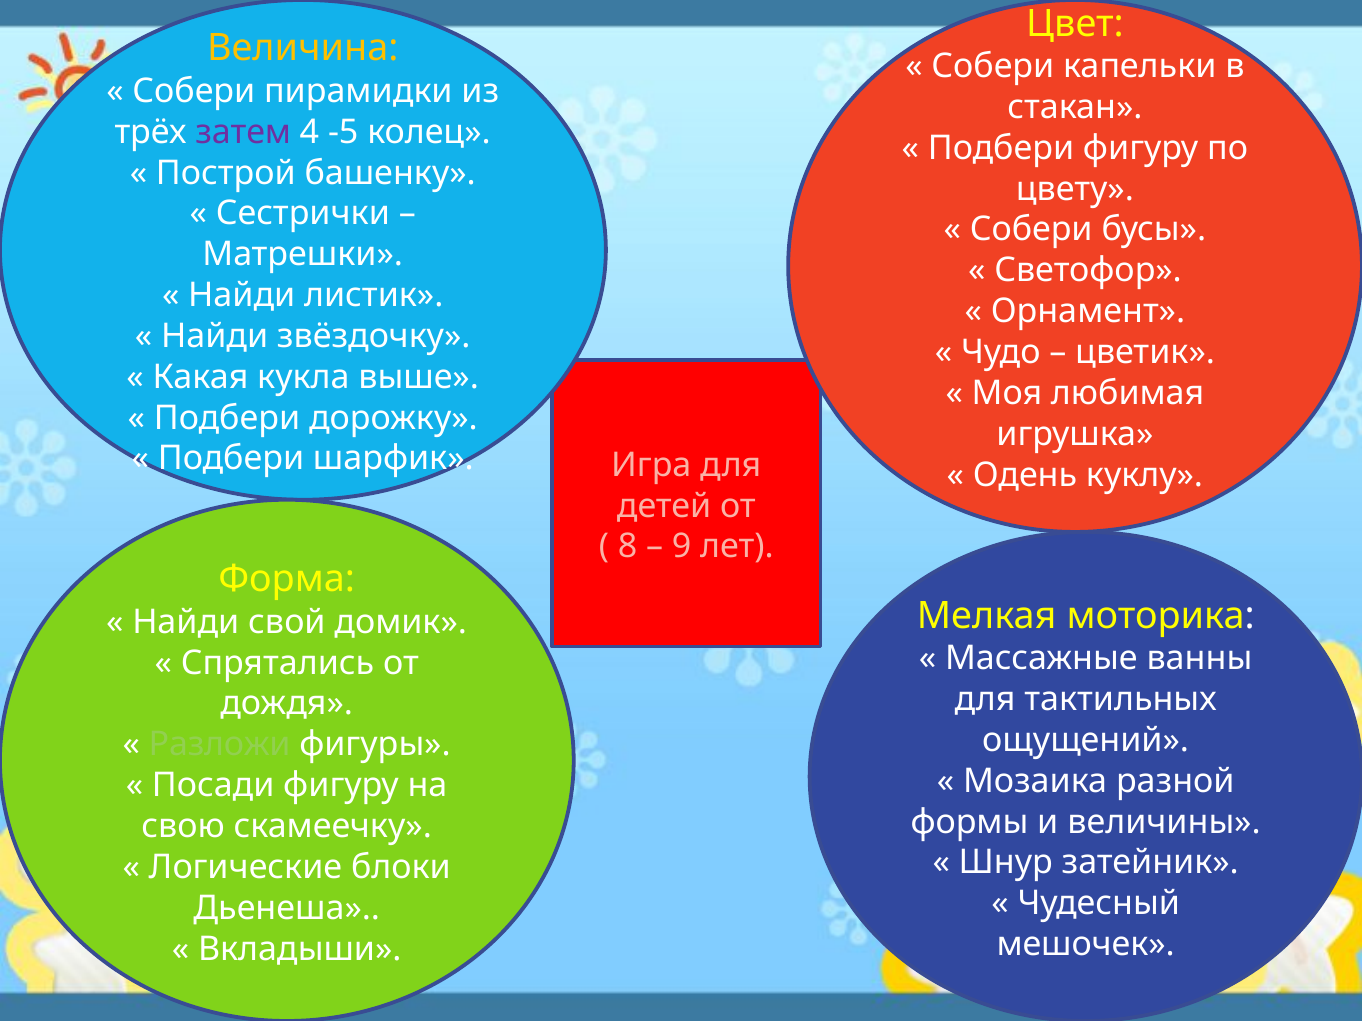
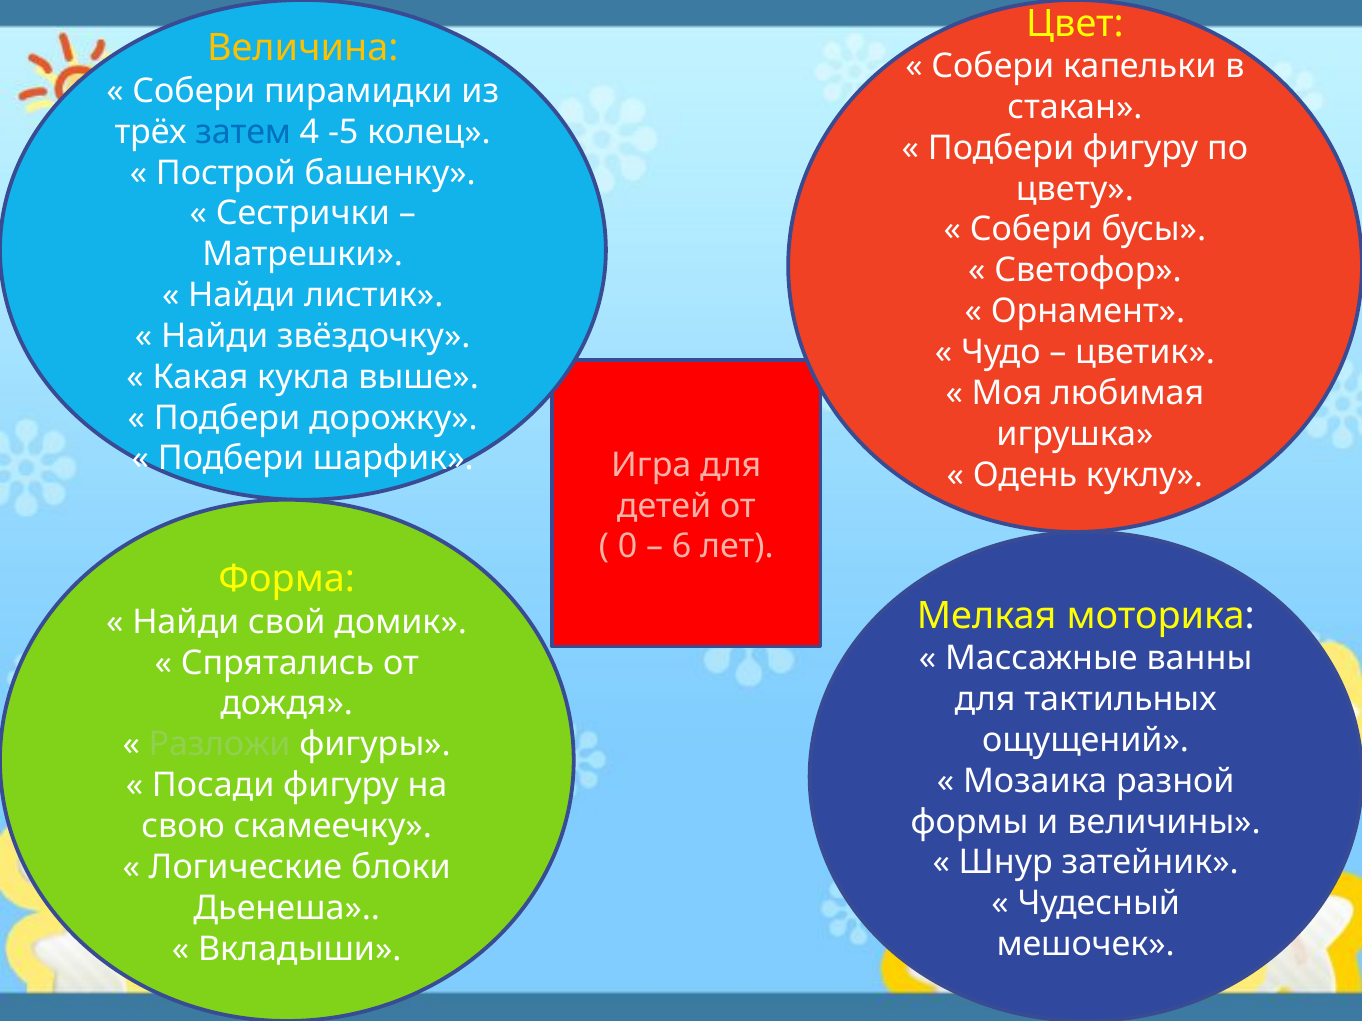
затем colour: purple -> blue
8: 8 -> 0
9: 9 -> 6
